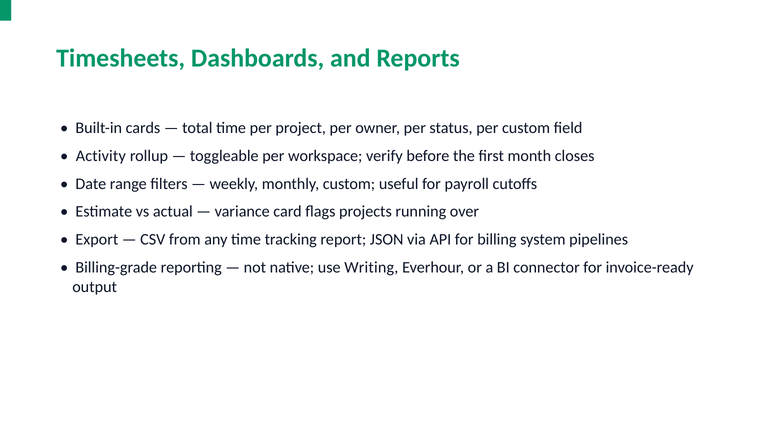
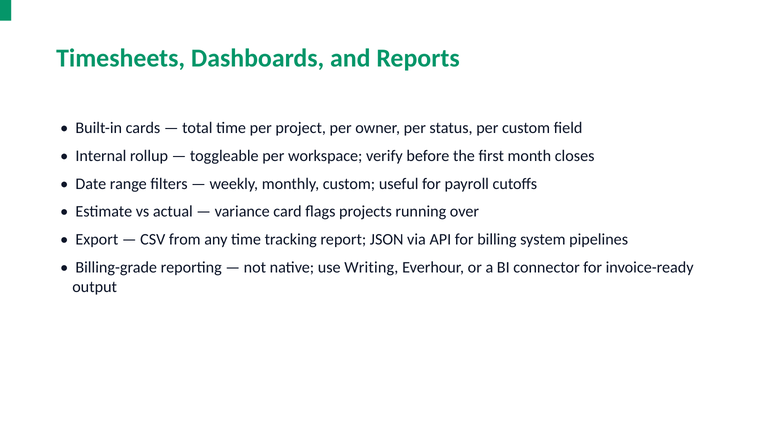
Activity: Activity -> Internal
